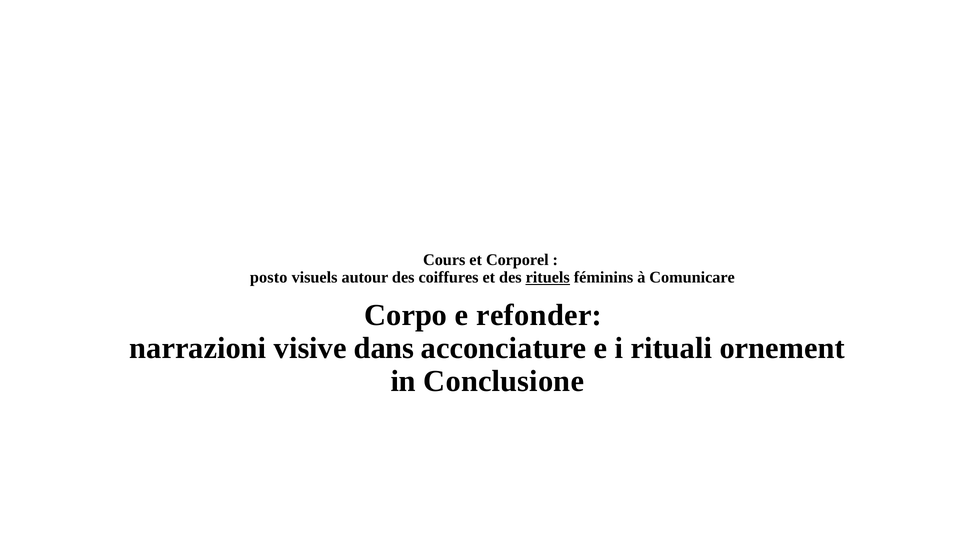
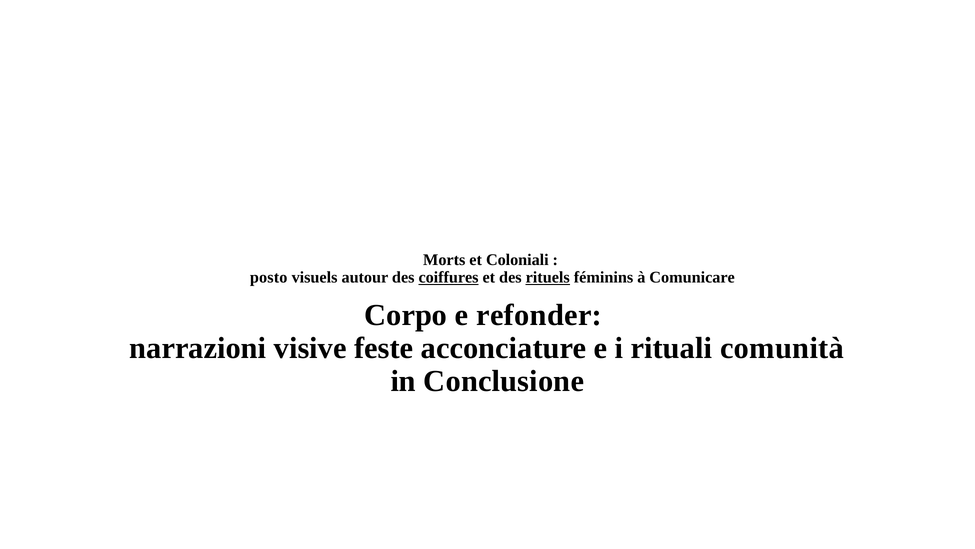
Cours: Cours -> Morts
Corporel: Corporel -> Coloniali
coiffures underline: none -> present
dans: dans -> feste
ornement: ornement -> comunità
